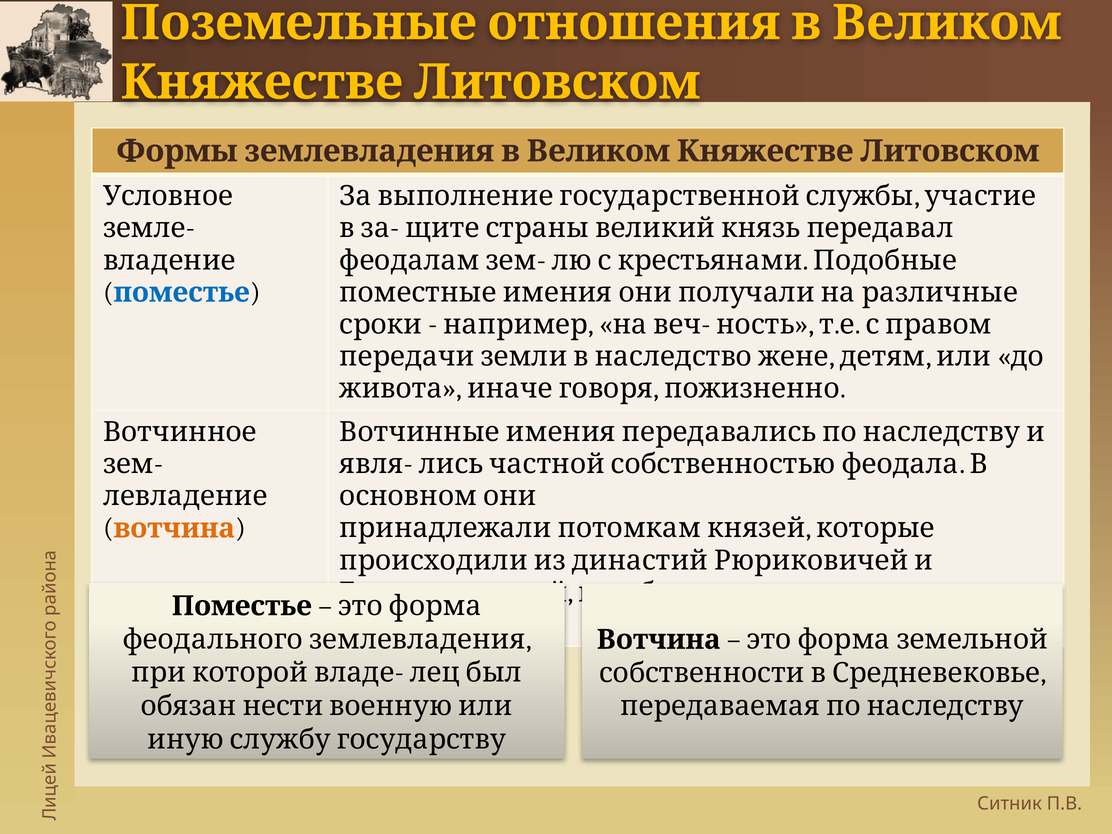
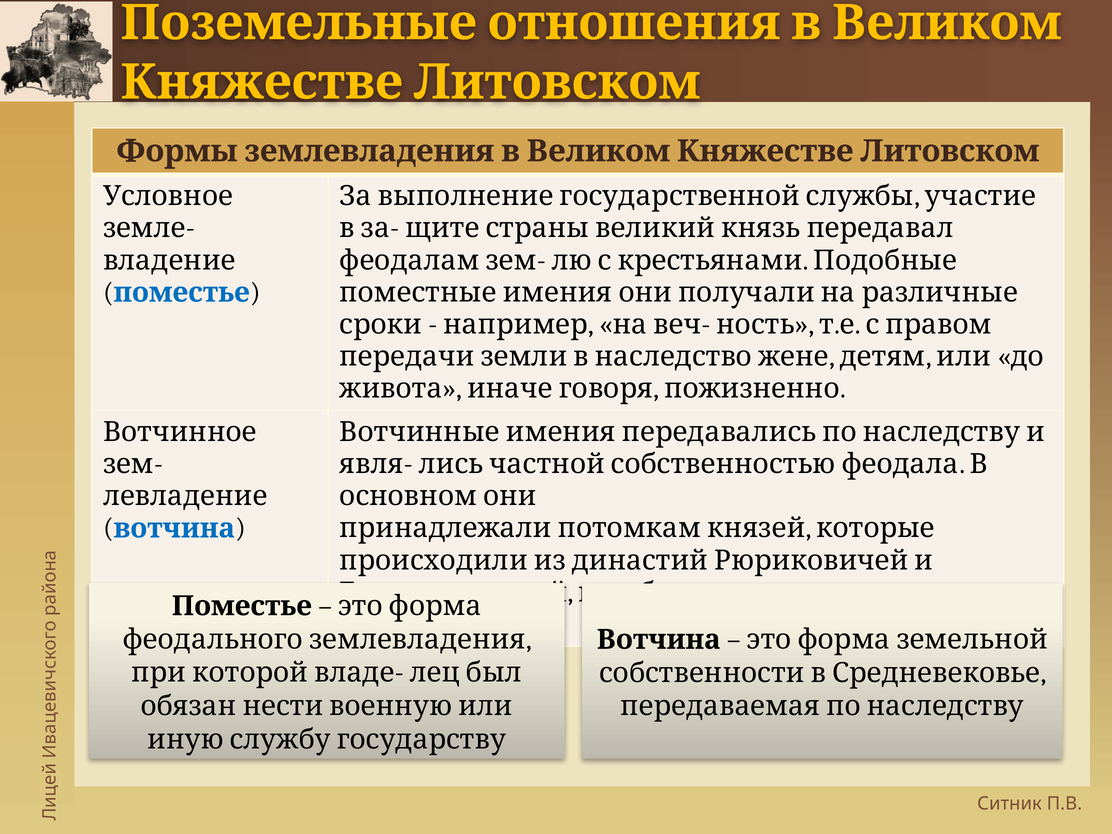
вотчина at (174, 528) colour: orange -> blue
